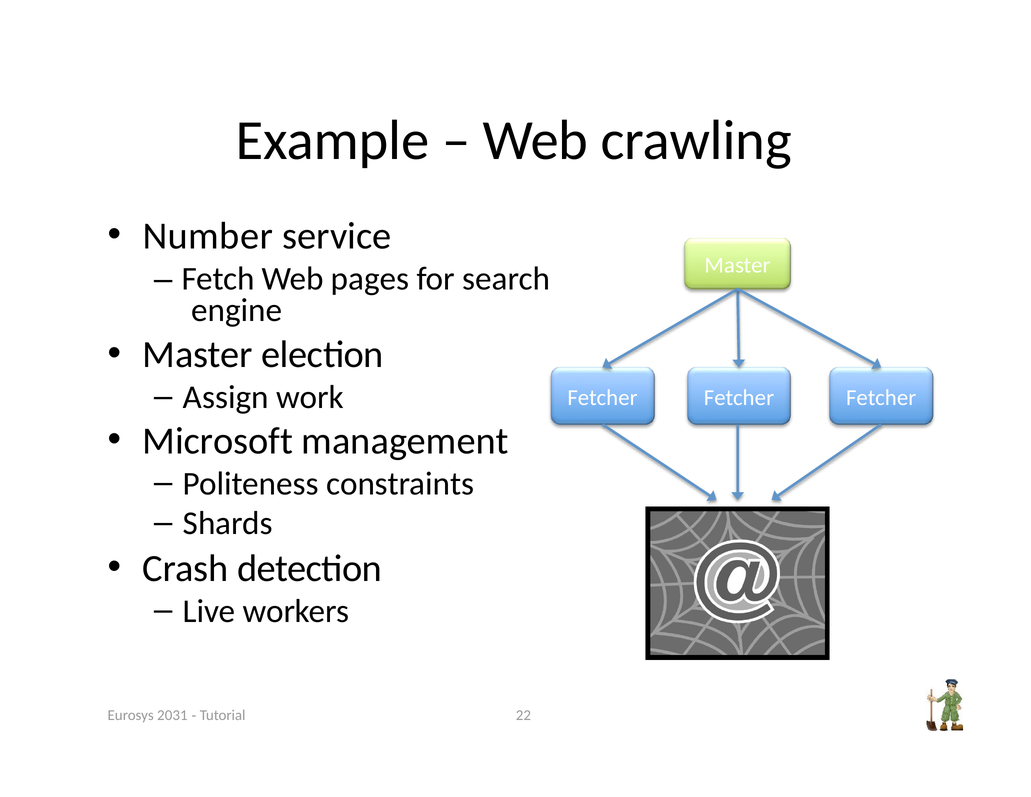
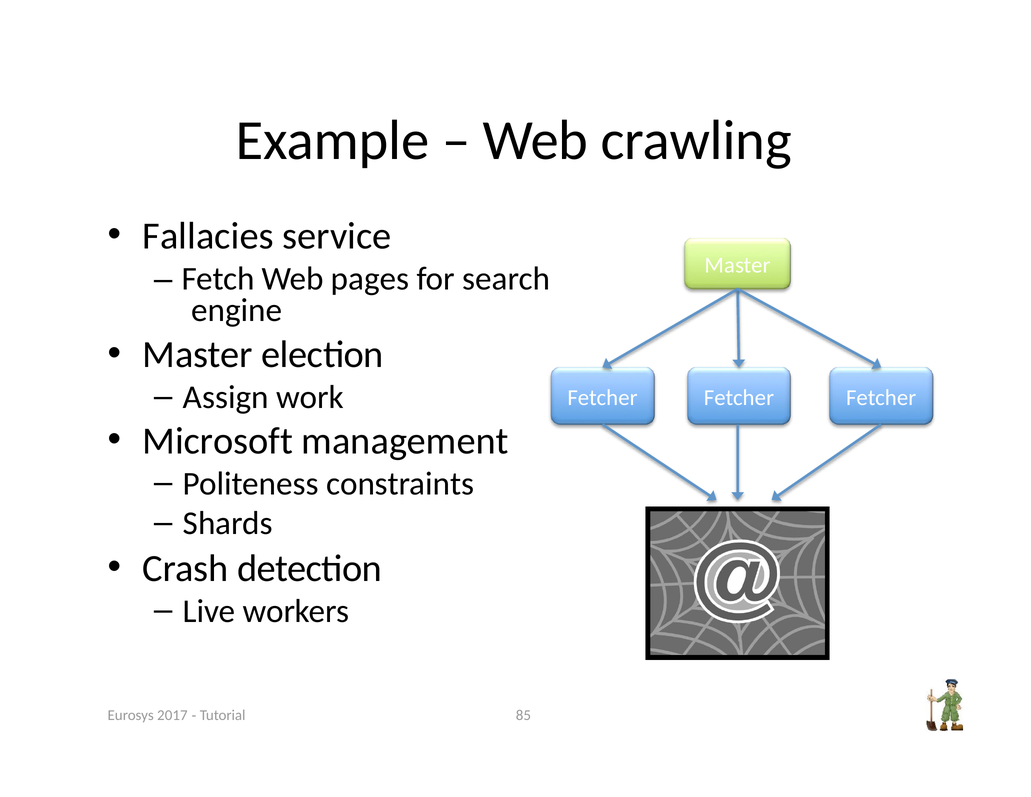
Number: Number -> Fallacies
2031: 2031 -> 2017
22: 22 -> 85
